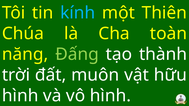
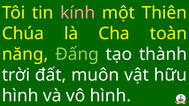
kính colour: light blue -> pink
